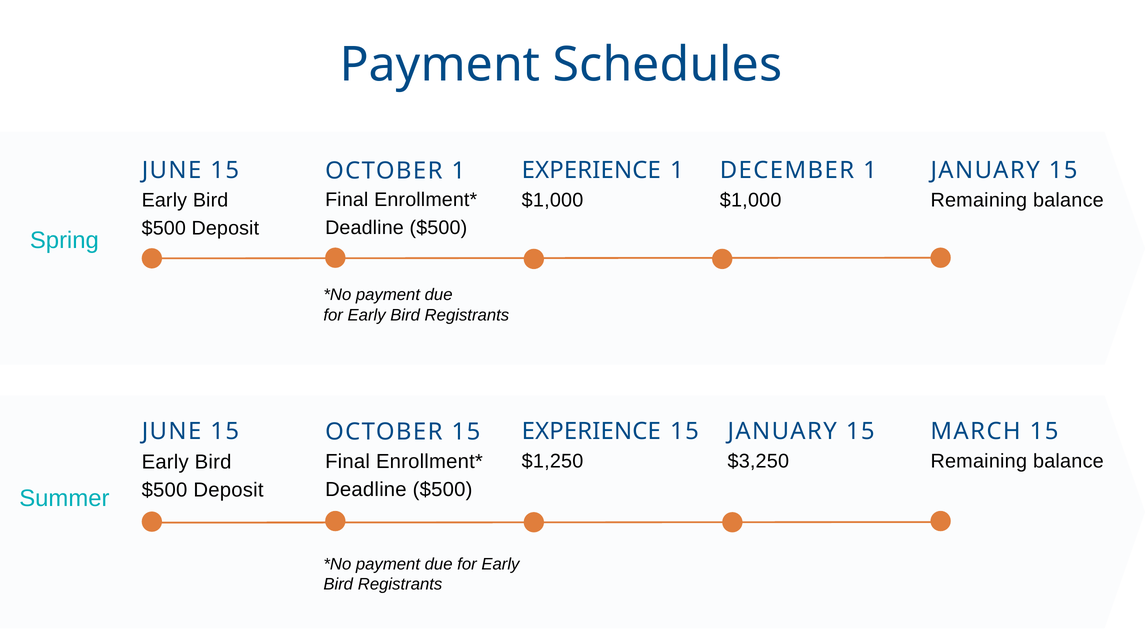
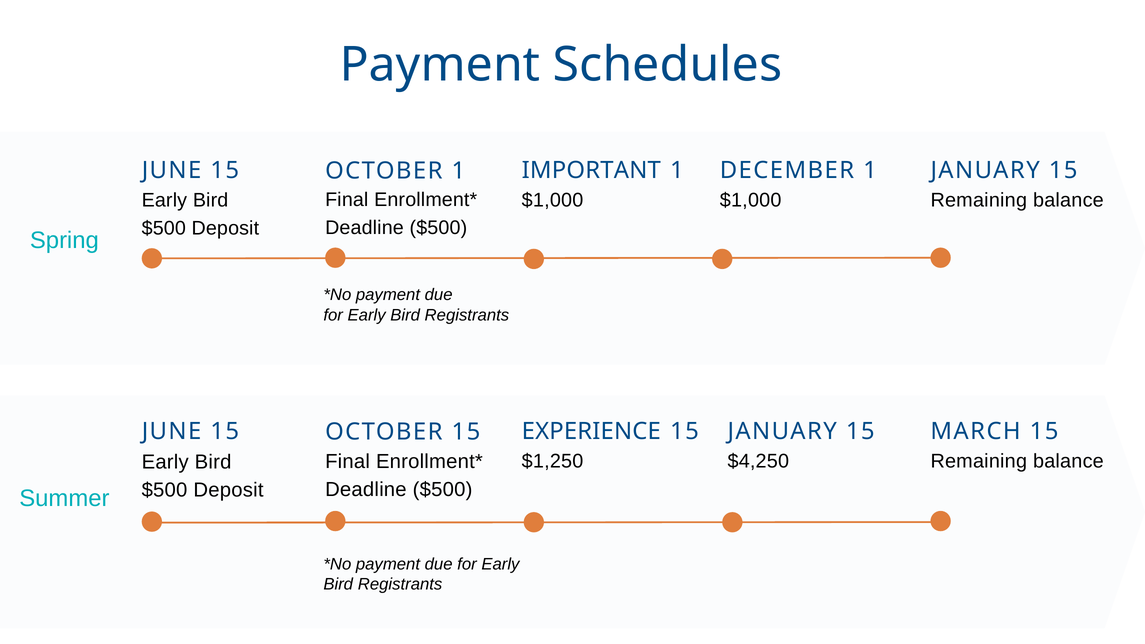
EXPERIENCE at (591, 170): EXPERIENCE -> IMPORTANT
$3,250: $3,250 -> $4,250
